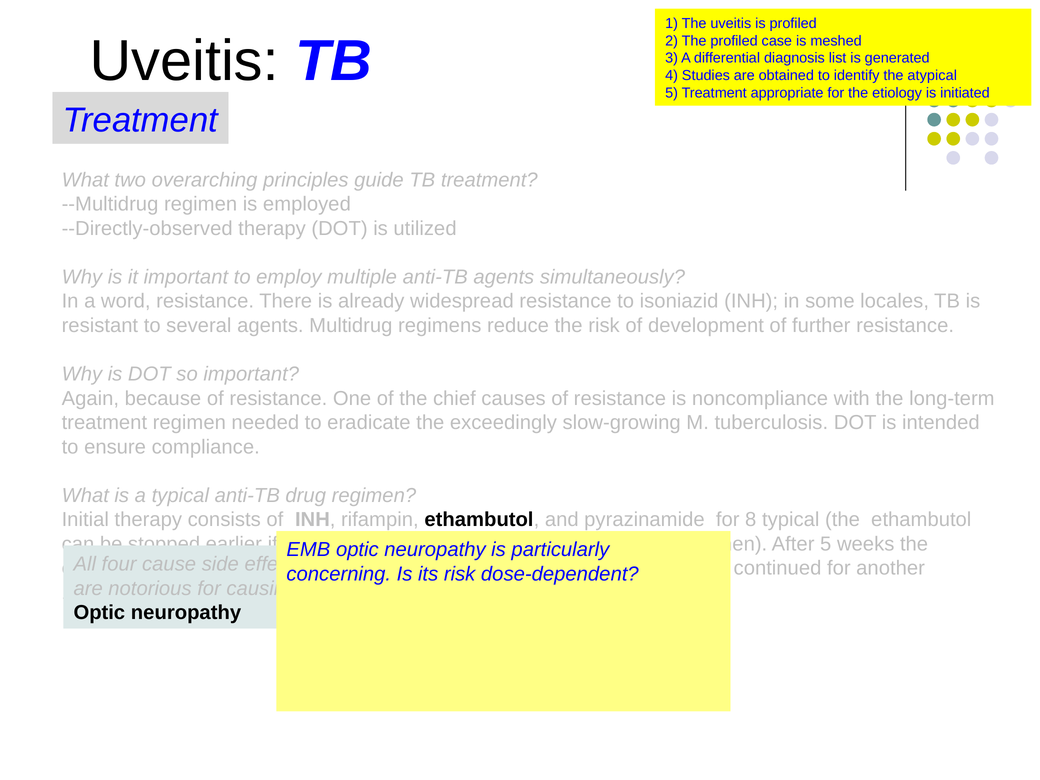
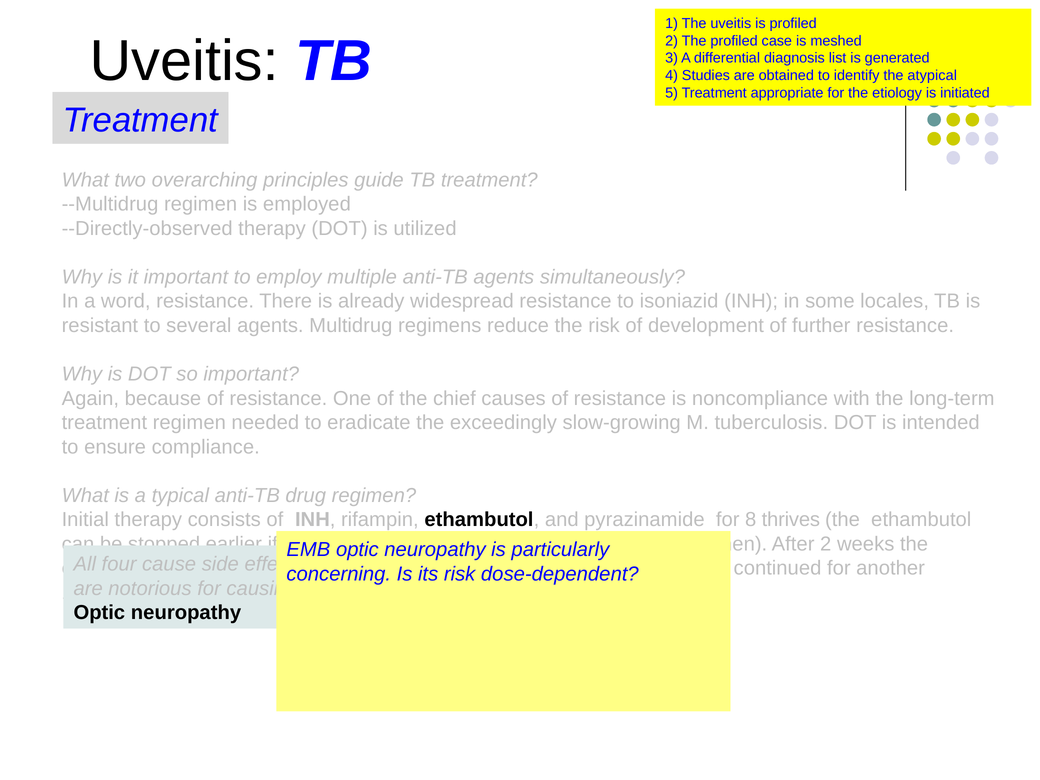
8 typical: typical -> thrives
After 5: 5 -> 2
